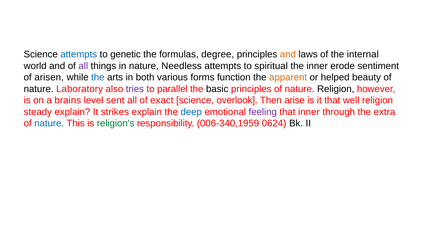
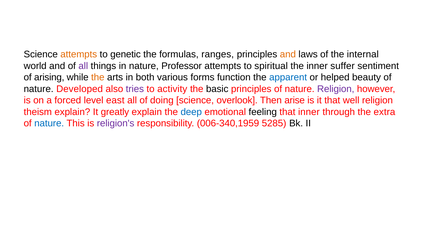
attempts at (79, 54) colour: blue -> orange
degree: degree -> ranges
Needless: Needless -> Professor
erode: erode -> suffer
arisen: arisen -> arising
the at (98, 77) colour: blue -> orange
apparent colour: orange -> blue
Laboratory: Laboratory -> Developed
parallel: parallel -> activity
Religion at (336, 89) colour: black -> purple
brains: brains -> forced
sent: sent -> east
exact: exact -> doing
steady: steady -> theism
strikes: strikes -> greatly
feeling colour: purple -> black
religion's colour: green -> purple
0624: 0624 -> 5285
